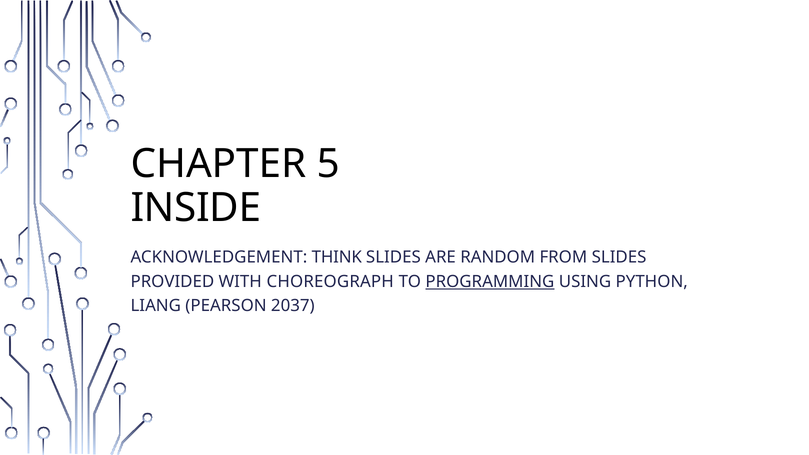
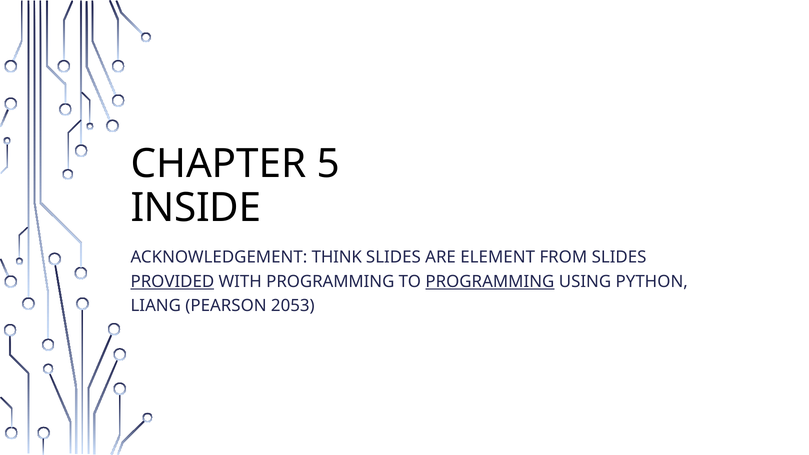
RANDOM: RANDOM -> ELEMENT
PROVIDED underline: none -> present
WITH CHOREOGRAPH: CHOREOGRAPH -> PROGRAMMING
2037: 2037 -> 2053
